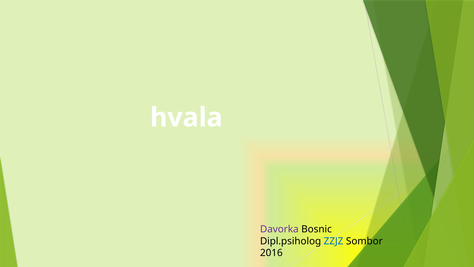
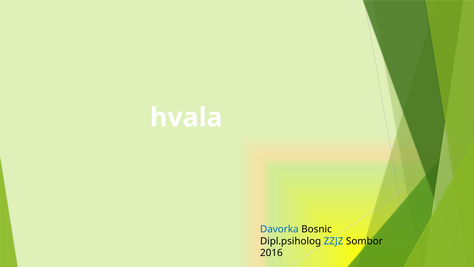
Davorka colour: purple -> blue
